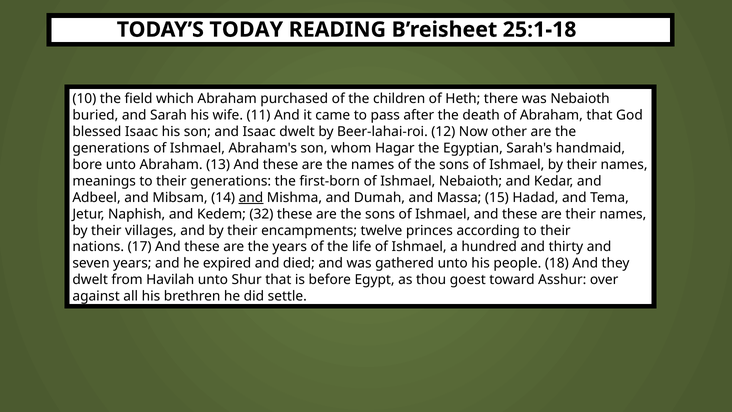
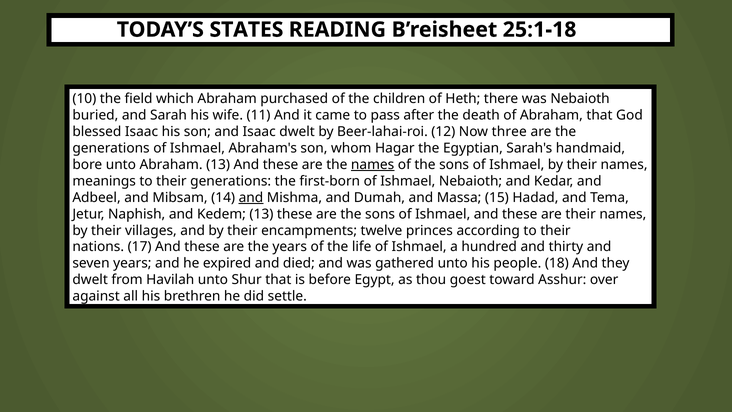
TODAY: TODAY -> STATES
other: other -> three
names at (373, 164) underline: none -> present
Kedem 32: 32 -> 13
